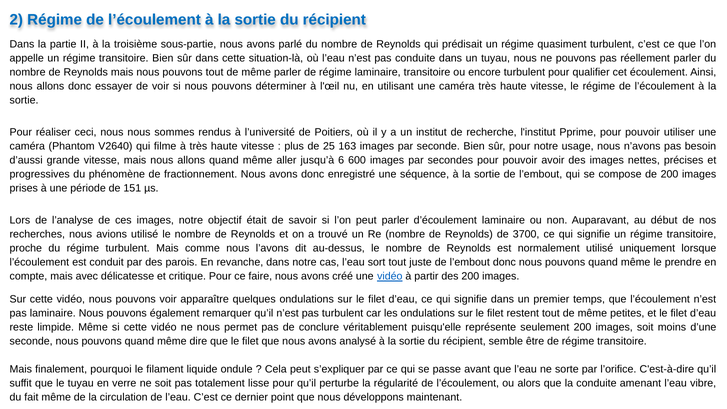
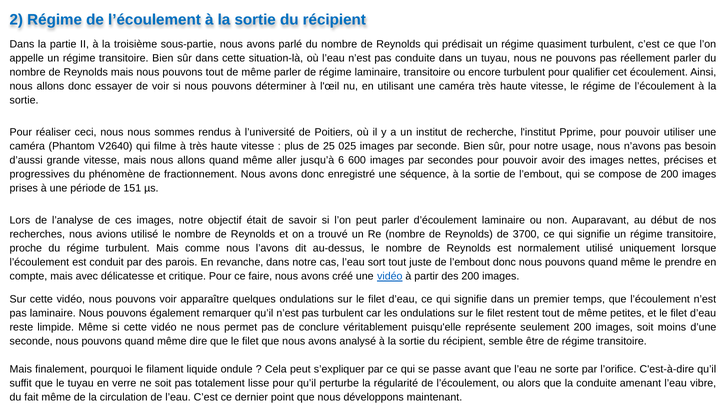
163: 163 -> 025
